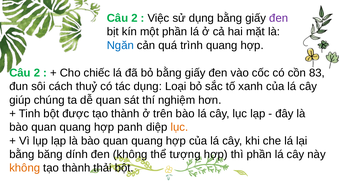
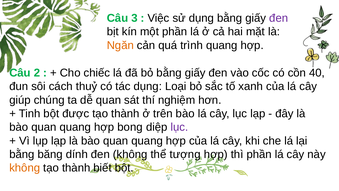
2 at (134, 18): 2 -> 3
Ngăn colour: blue -> orange
83: 83 -> 40
panh: panh -> bong
lục at (179, 127) colour: orange -> purple
thải: thải -> biết
